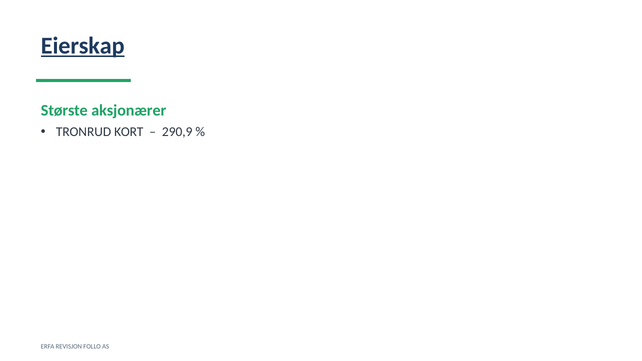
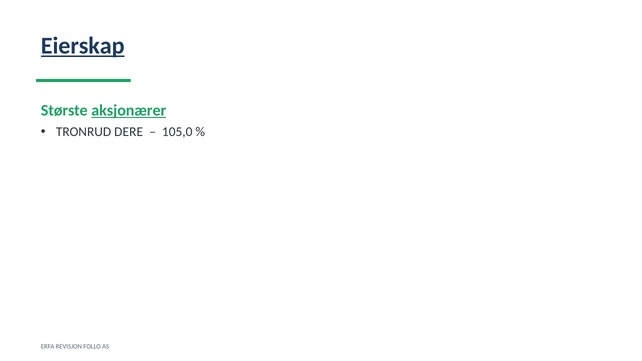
aksjonærer underline: none -> present
KORT: KORT -> DERE
290,9: 290,9 -> 105,0
